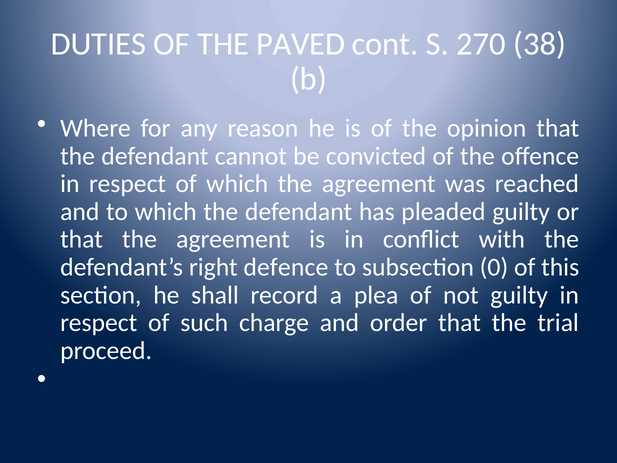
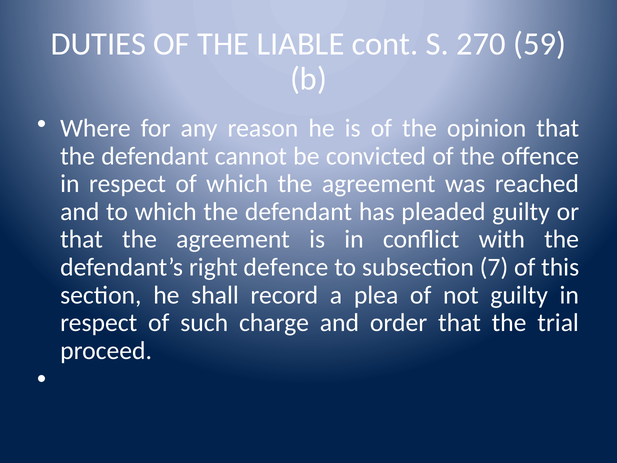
PAVED: PAVED -> LIABLE
38: 38 -> 59
0: 0 -> 7
